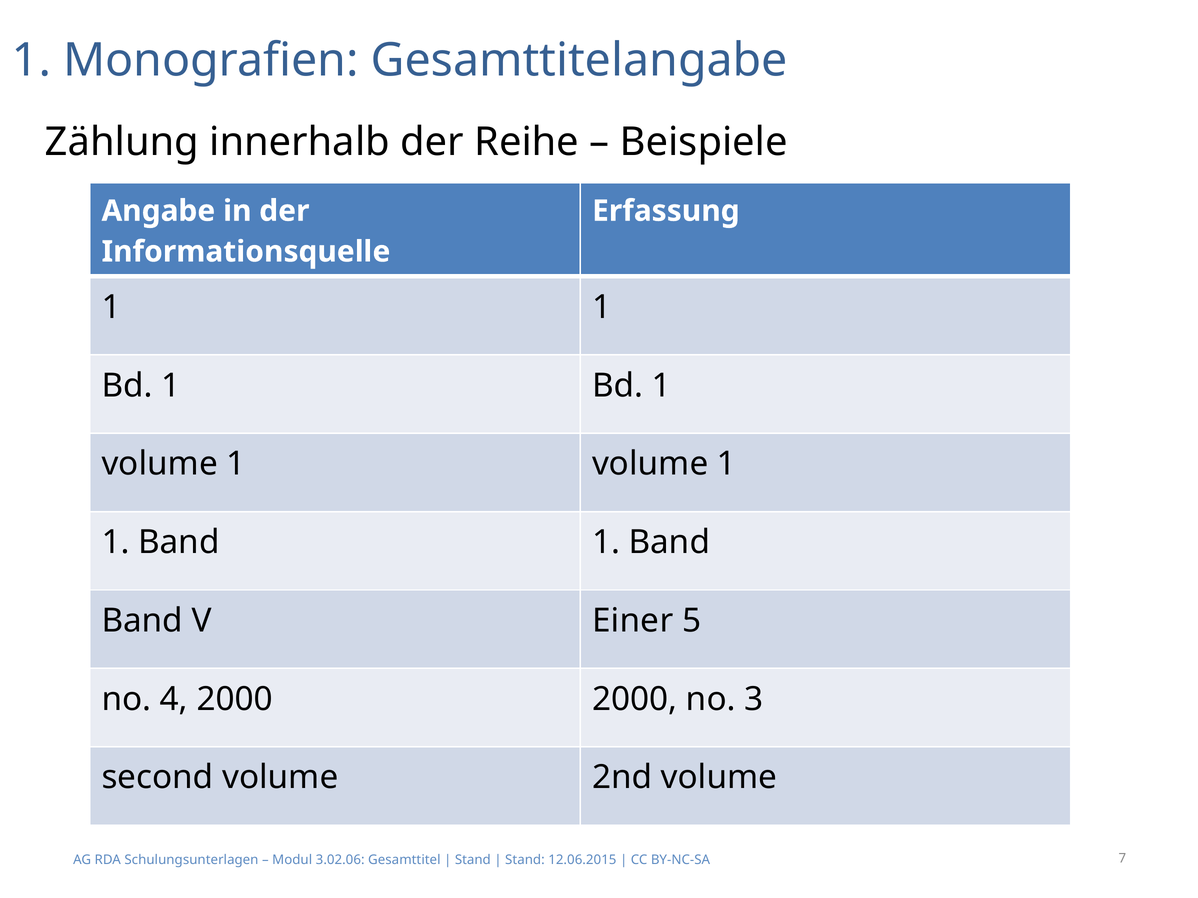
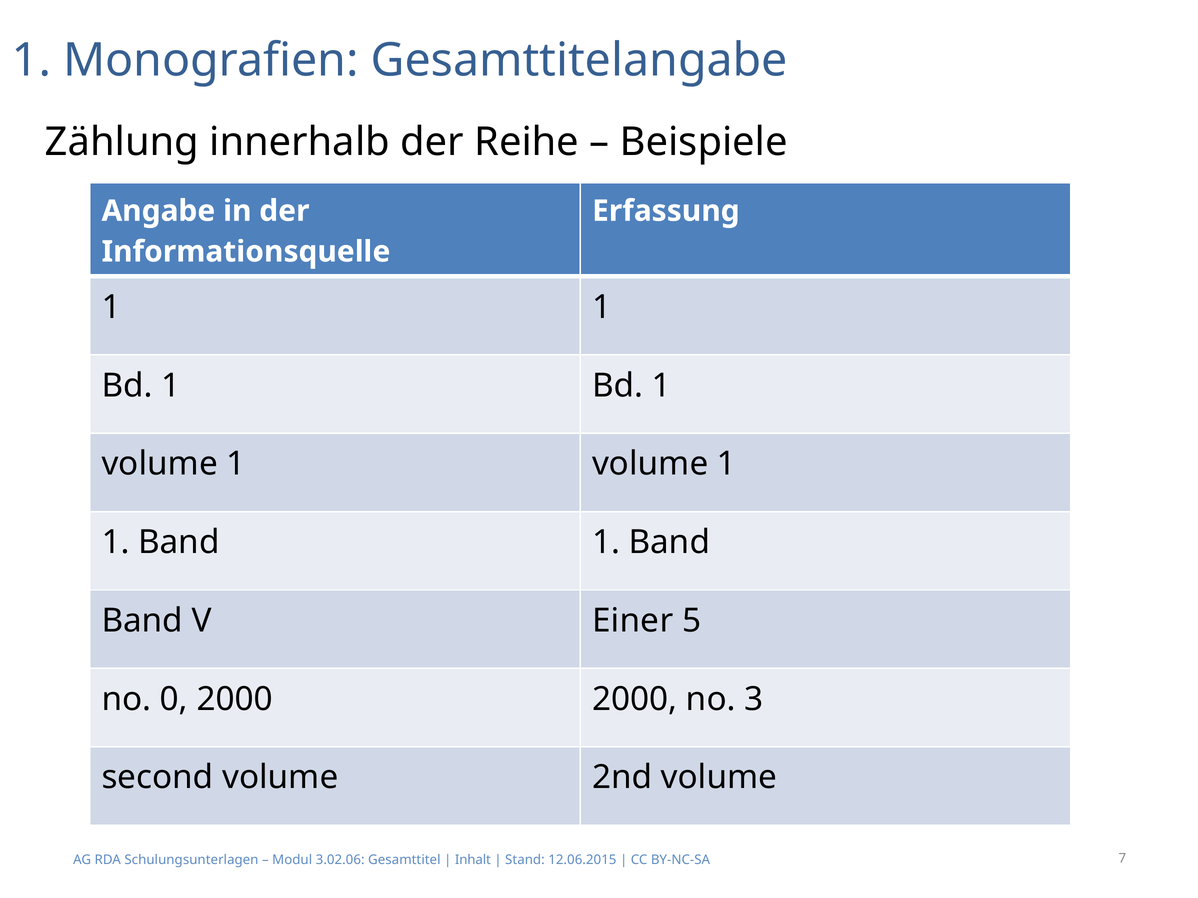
4: 4 -> 0
Stand at (473, 860): Stand -> Inhalt
